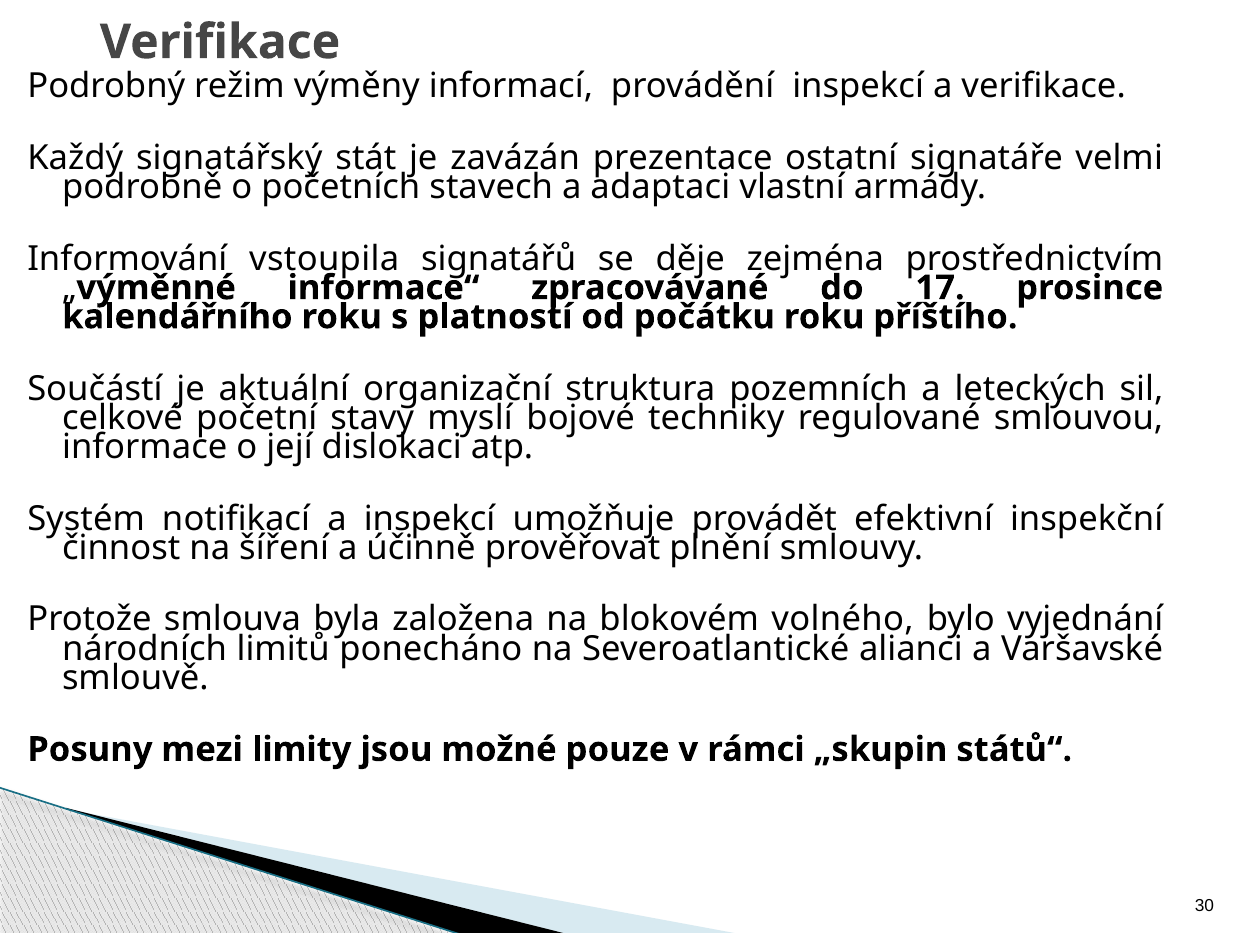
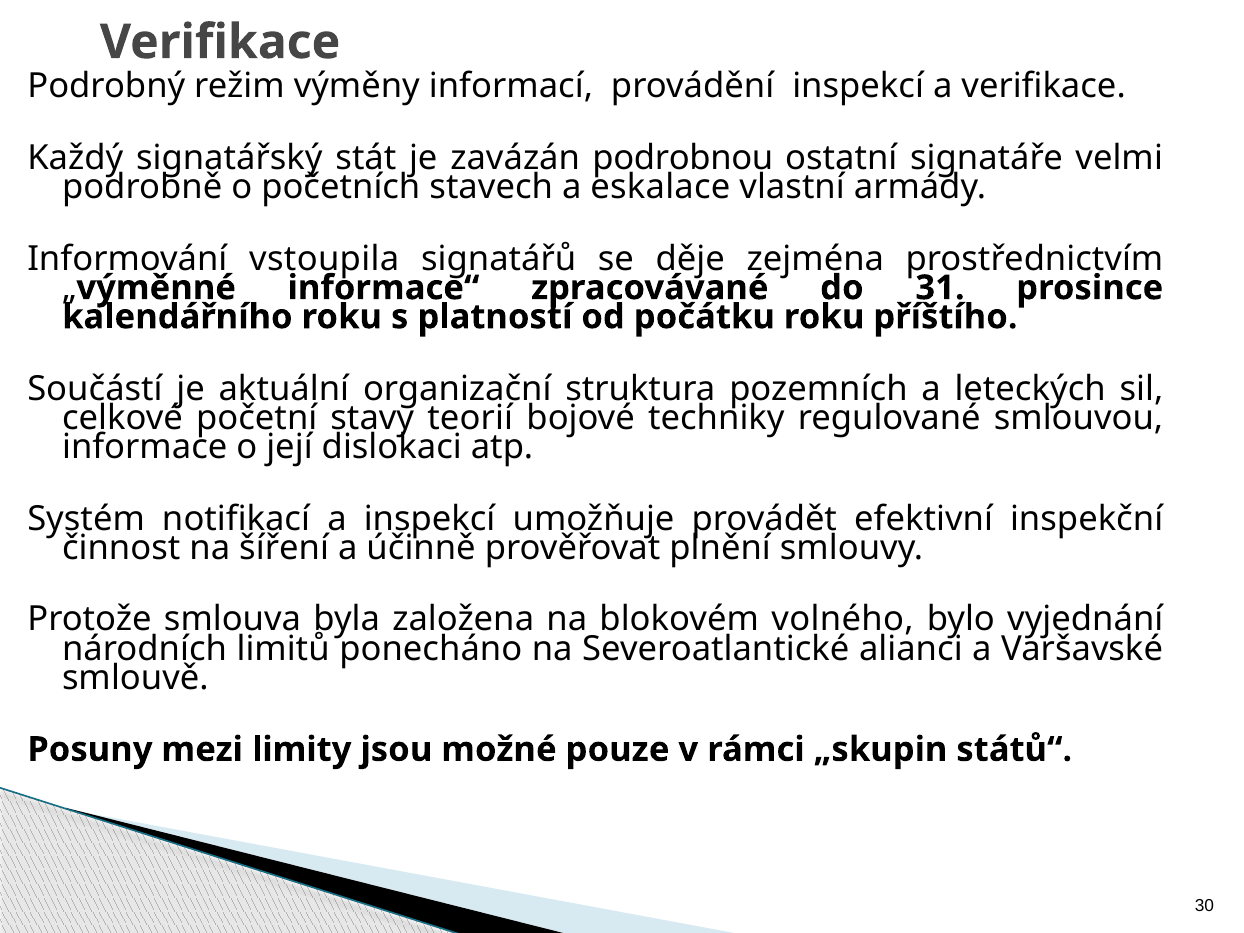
prezentace: prezentace -> podrobnou
adaptaci: adaptaci -> eskalace
17: 17 -> 31
myslí: myslí -> teorií
